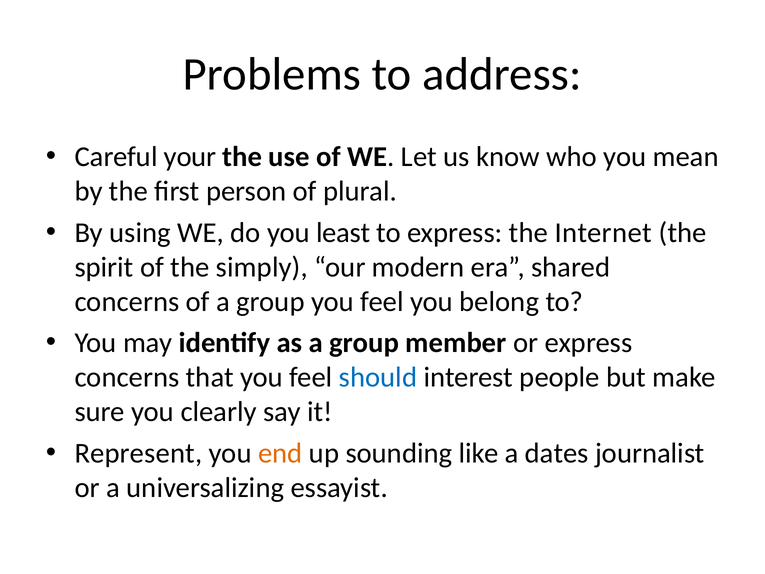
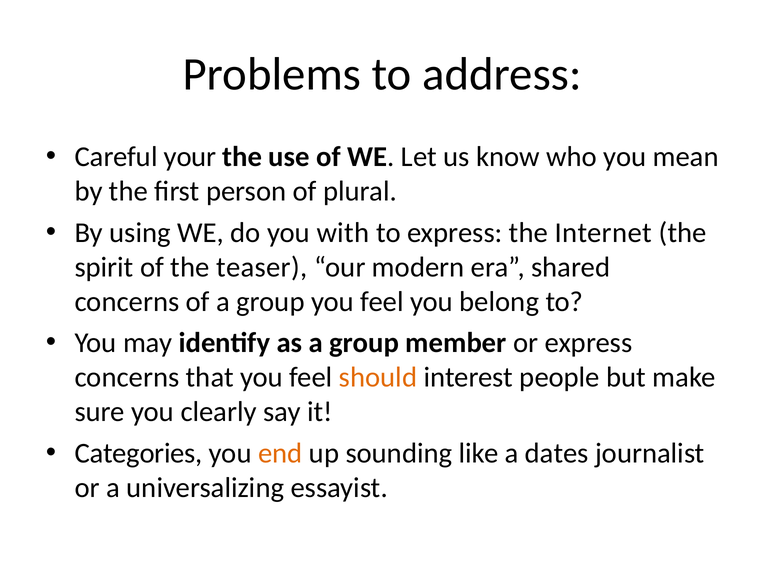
least: least -> with
simply: simply -> teaser
should colour: blue -> orange
Represent: Represent -> Categories
